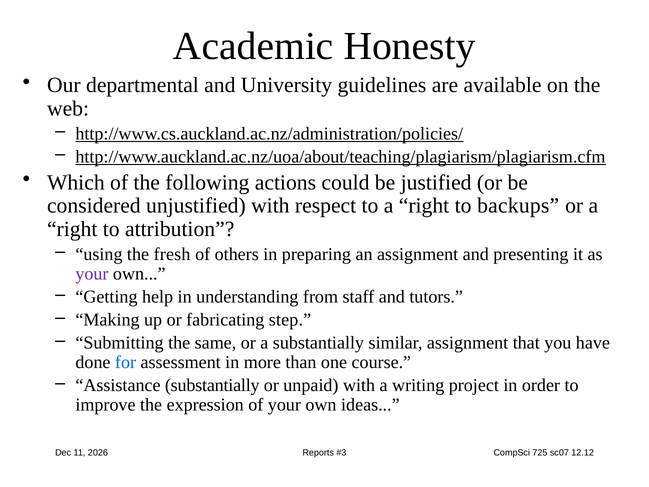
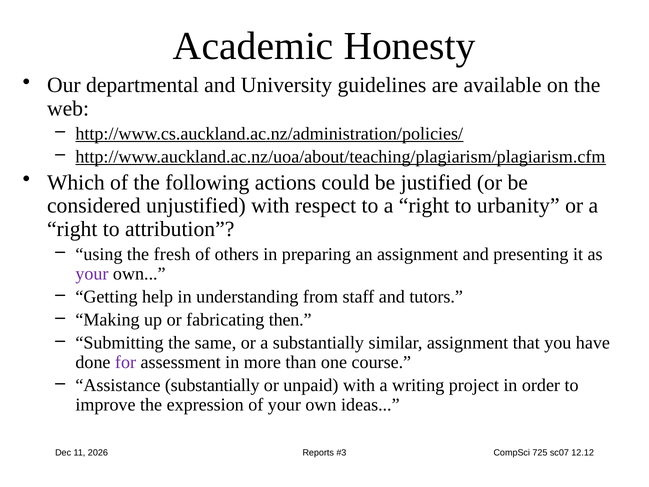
backups: backups -> urbanity
step: step -> then
for colour: blue -> purple
